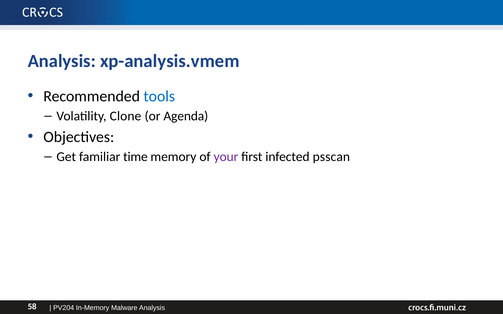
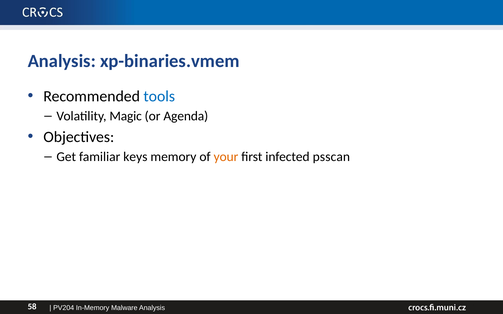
xp-analysis.vmem: xp-analysis.vmem -> xp-binaries.vmem
Clone: Clone -> Magic
time: time -> keys
your colour: purple -> orange
